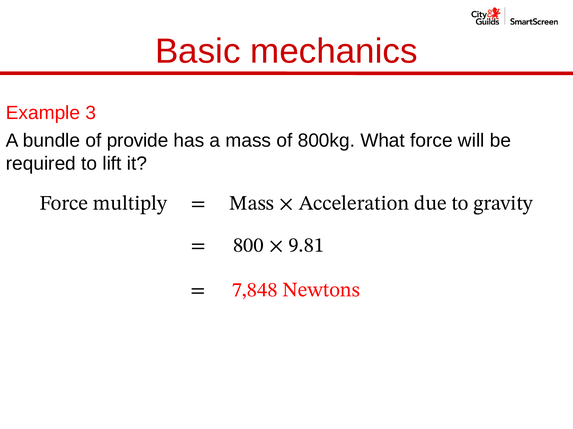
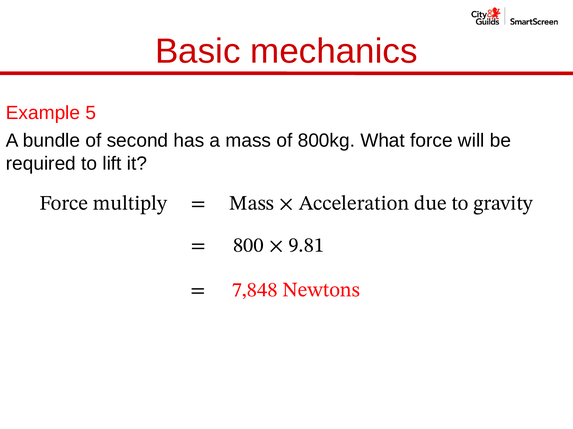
3: 3 -> 5
provide: provide -> second
